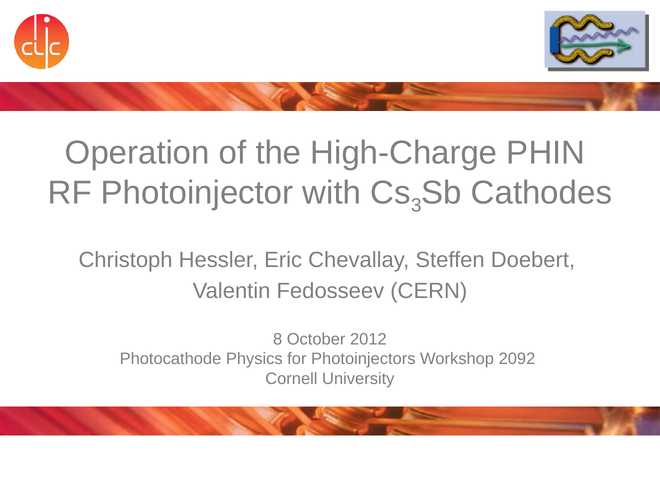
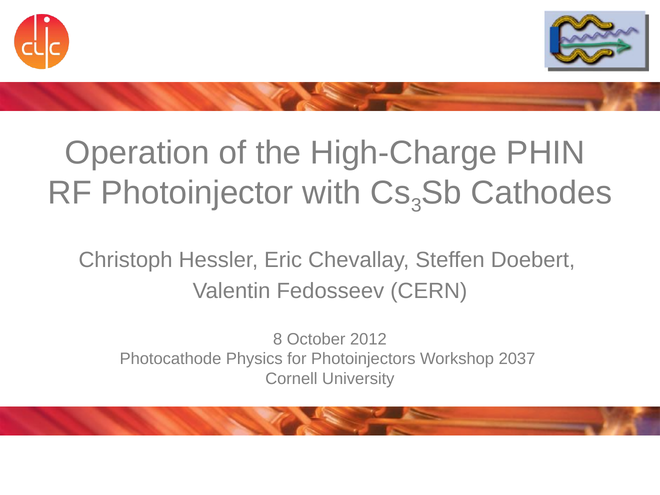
2092: 2092 -> 2037
